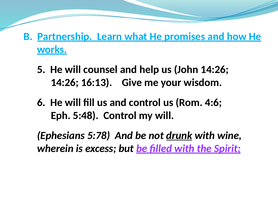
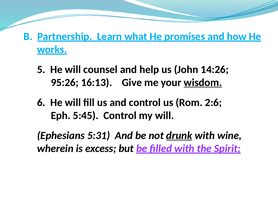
14:26 at (65, 82): 14:26 -> 95:26
wisdom underline: none -> present
4:6: 4:6 -> 2:6
5:48: 5:48 -> 5:45
5:78: 5:78 -> 5:31
